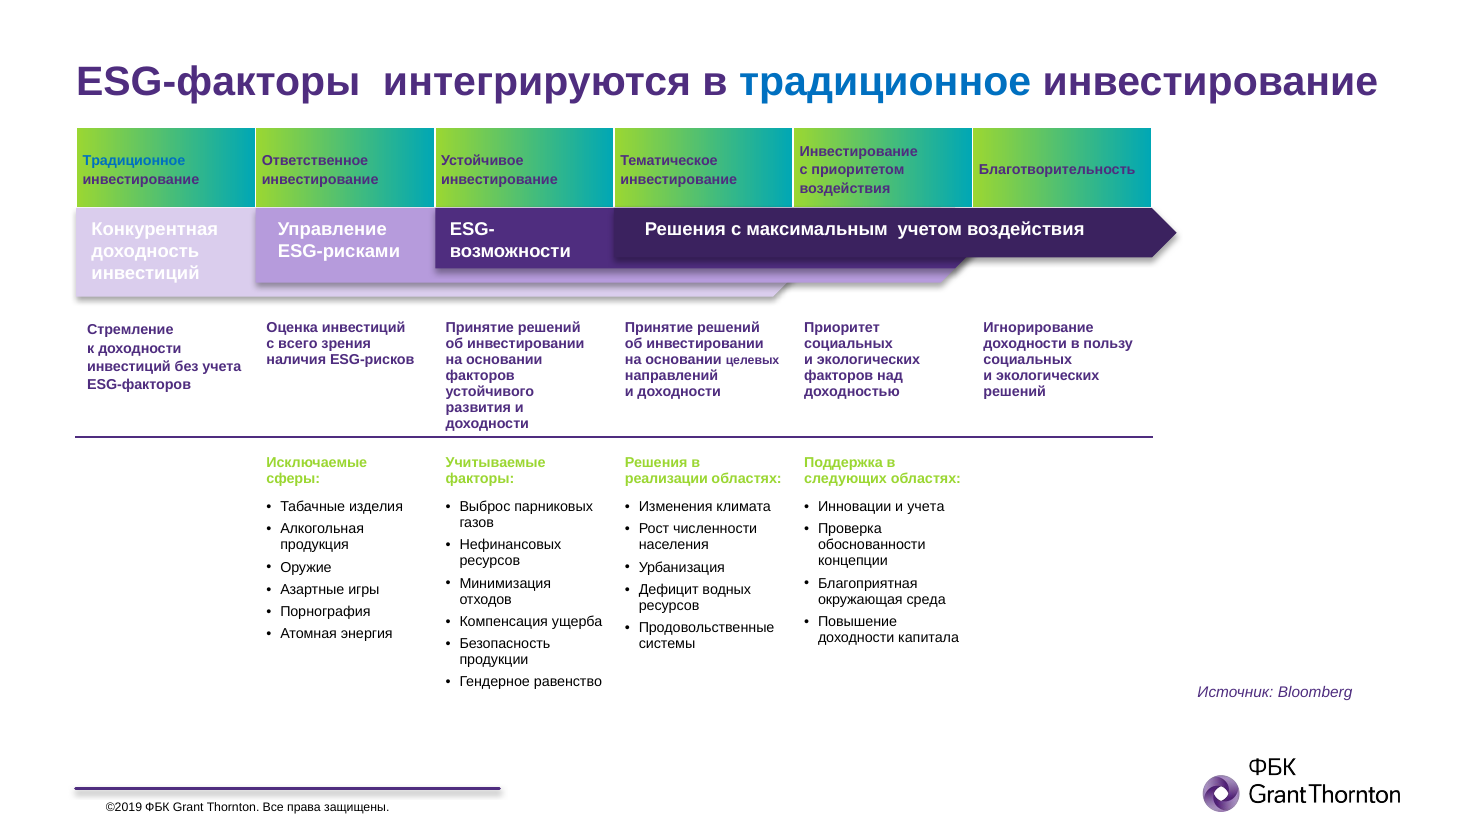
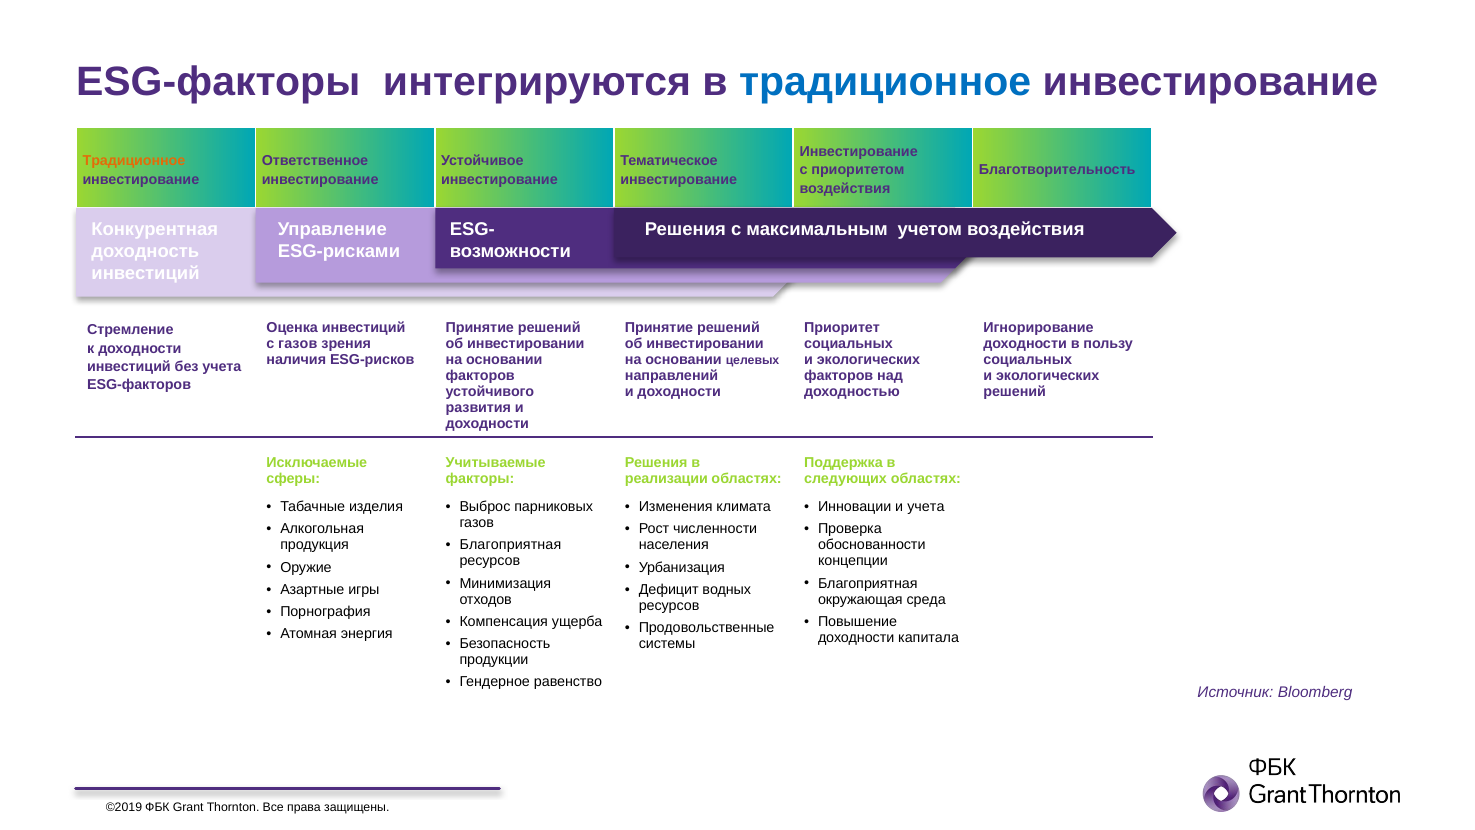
Традиционное at (134, 161) colour: blue -> orange
с всего: всего -> газов
Нефинансовых at (510, 545): Нефинансовых -> Благоприятная
